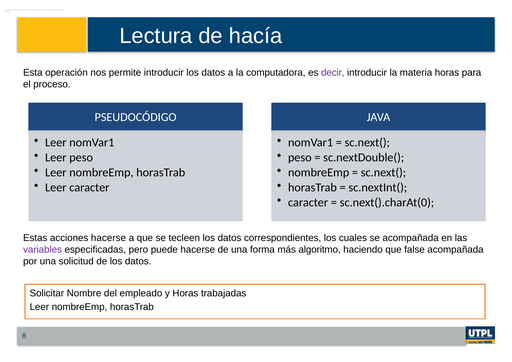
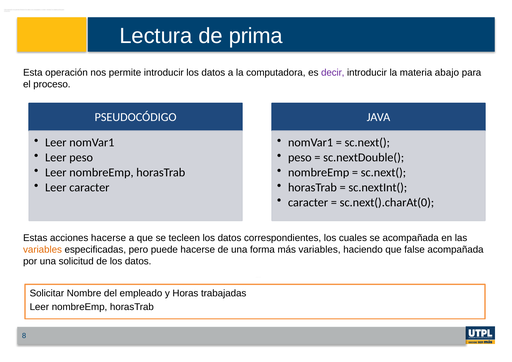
hacía: hacía -> prima
materia horas: horas -> abajo
variables at (43, 250) colour: purple -> orange
más algoritmo: algoritmo -> variables
